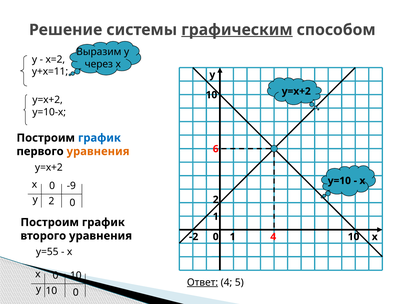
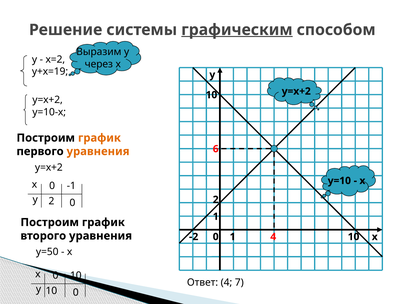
у+х=11: у+х=11 -> у+х=19
график at (99, 138) colour: blue -> orange
-9: -9 -> -1
у=55: у=55 -> у=50
Ответ underline: present -> none
5: 5 -> 7
